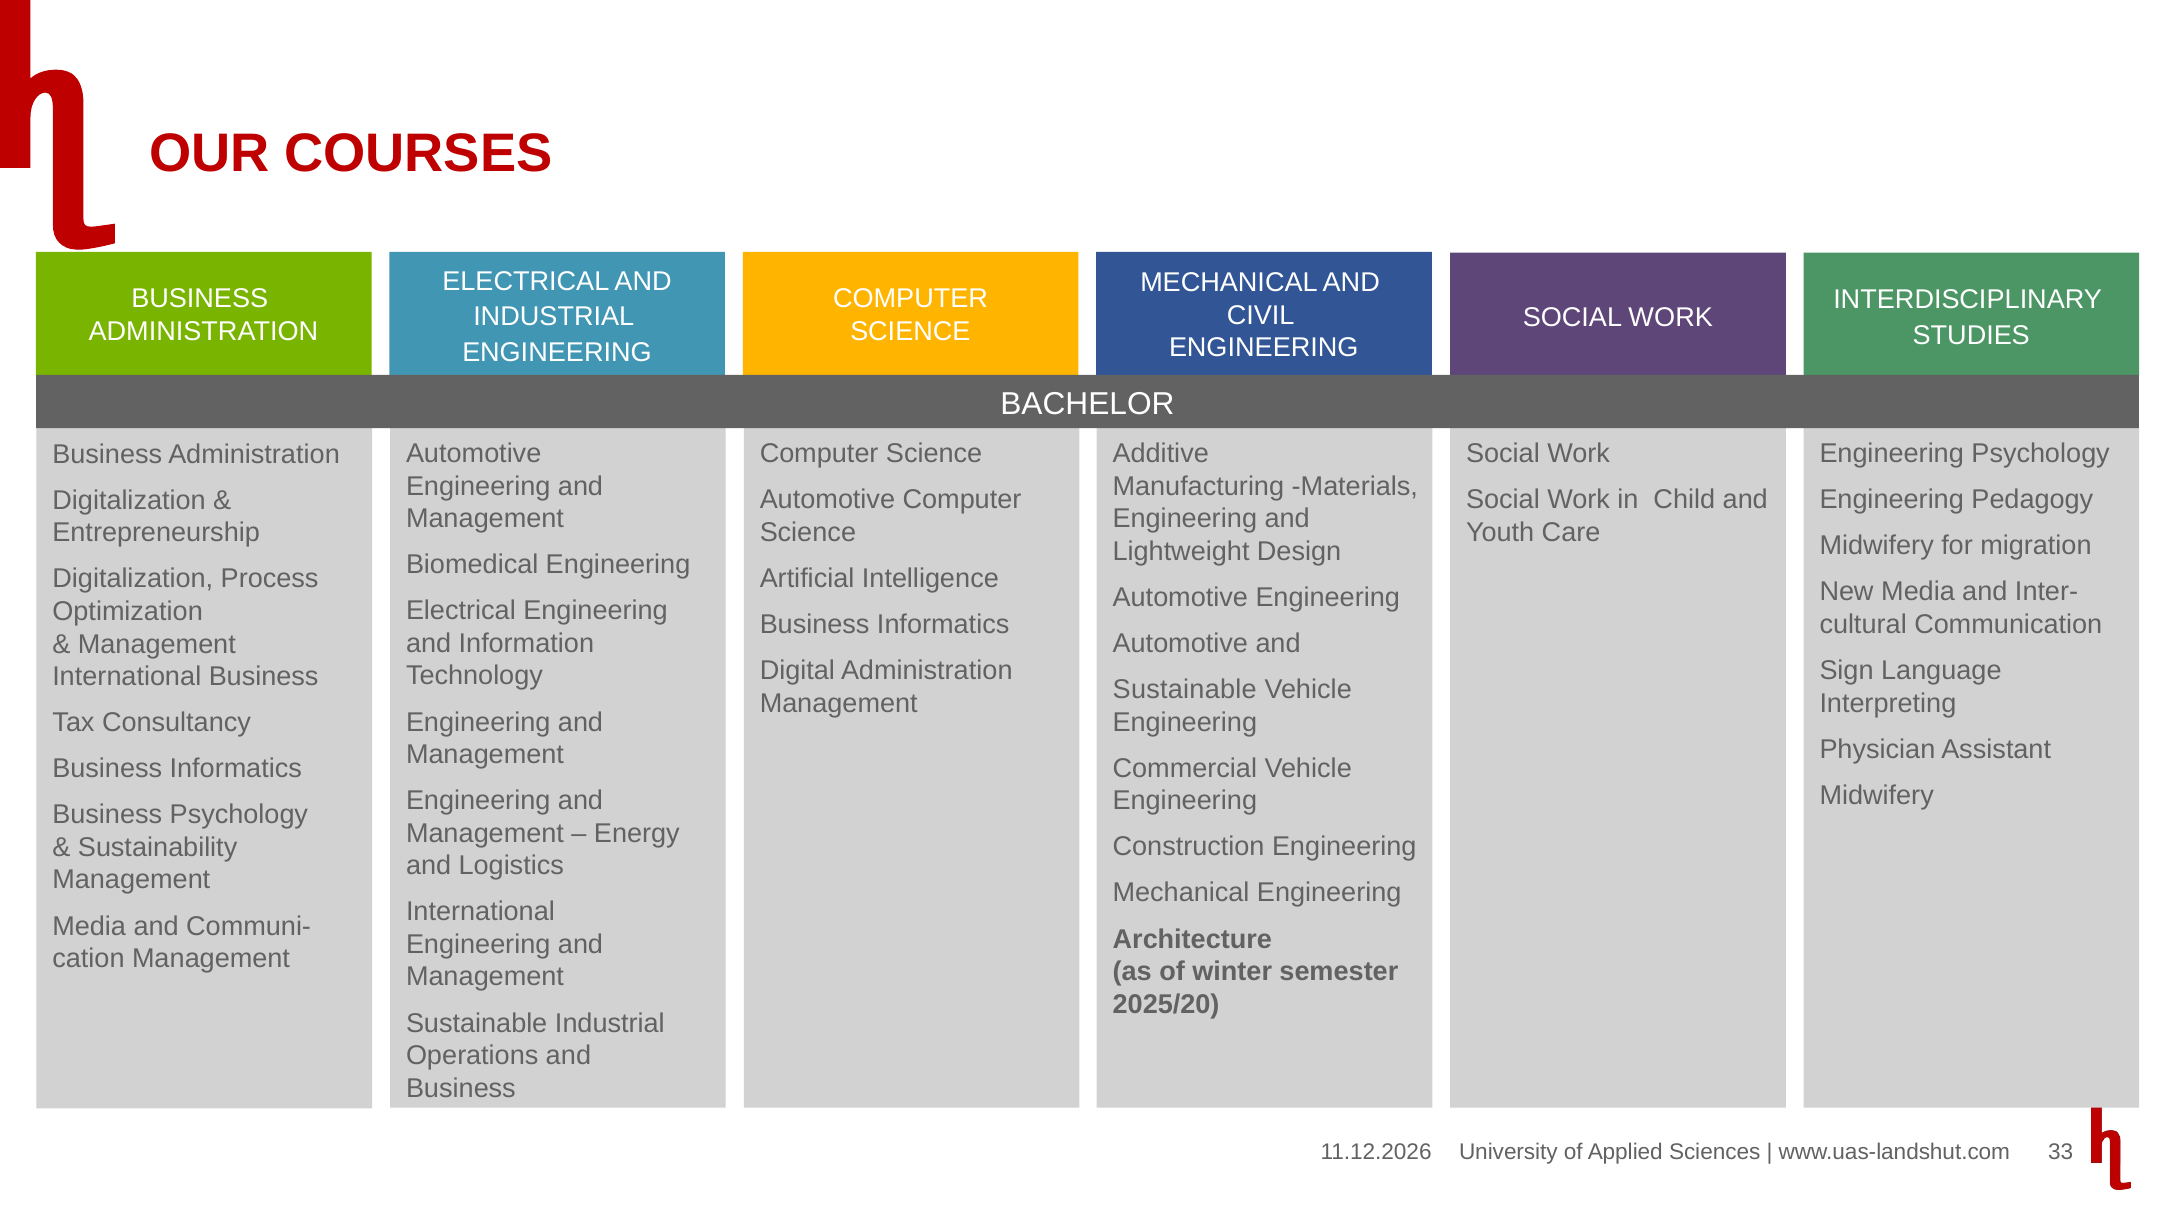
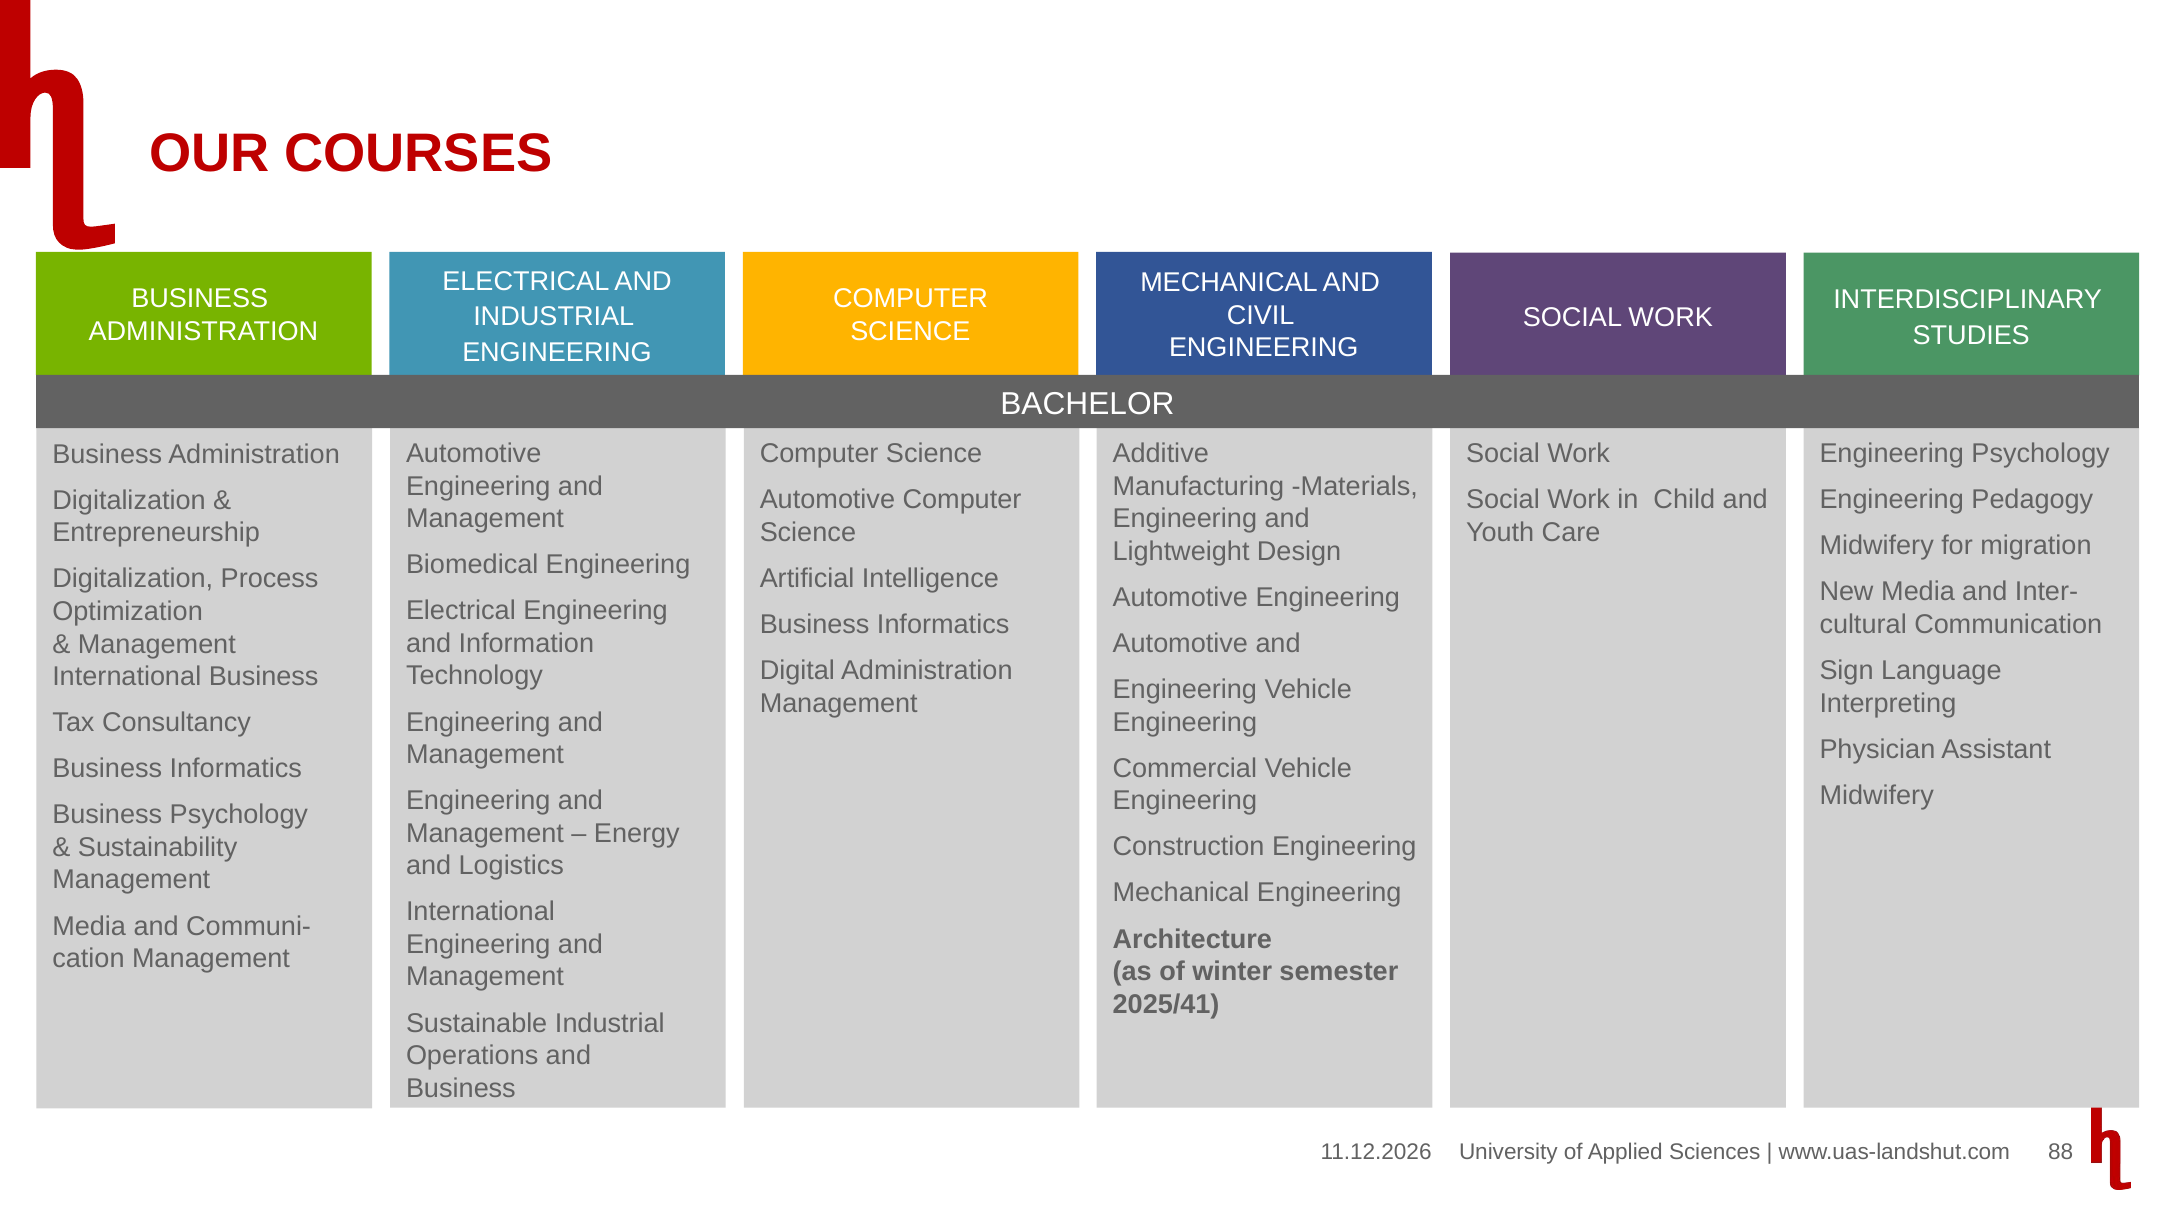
Sustainable at (1185, 690): Sustainable -> Engineering
2025/20: 2025/20 -> 2025/41
33: 33 -> 88
